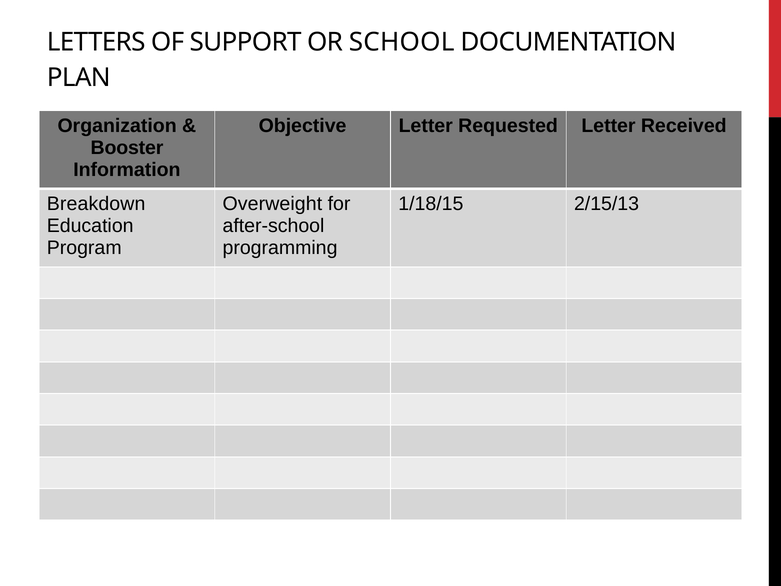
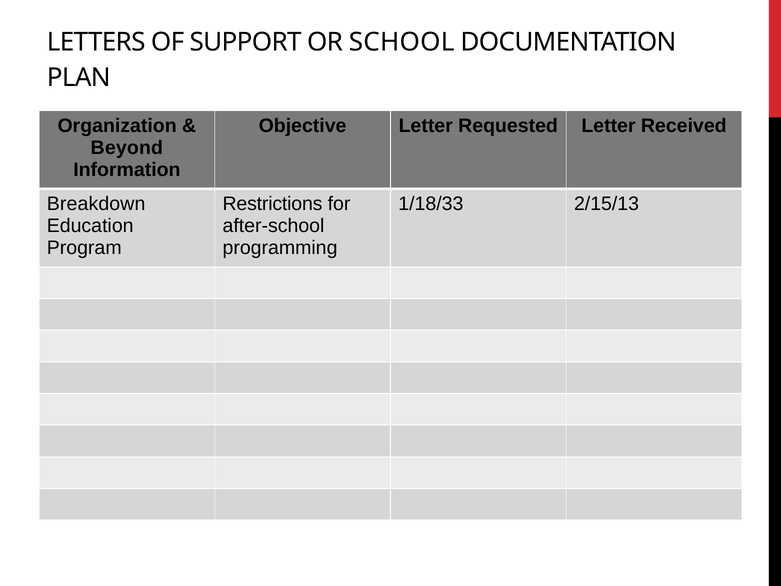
Booster: Booster -> Beyond
Overweight: Overweight -> Restrictions
1/18/15: 1/18/15 -> 1/18/33
